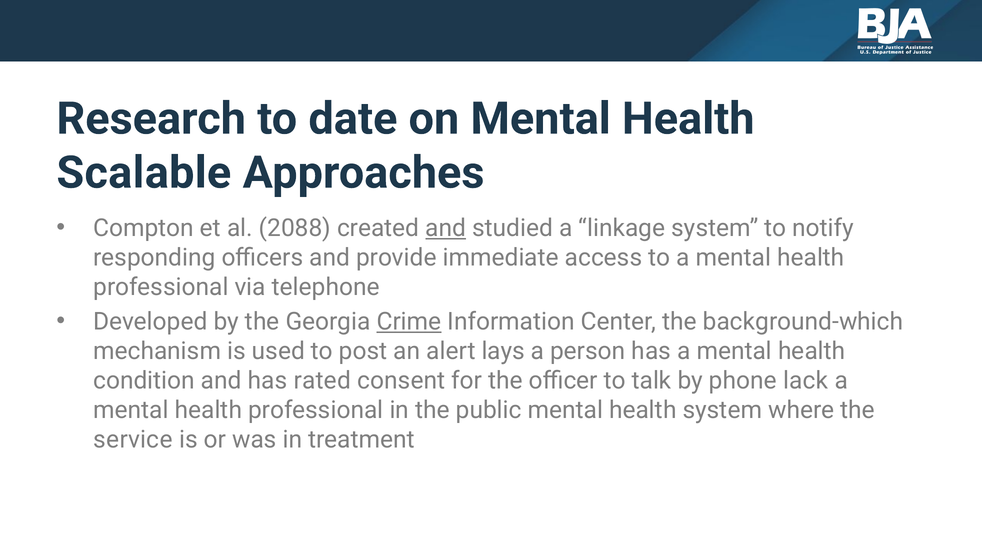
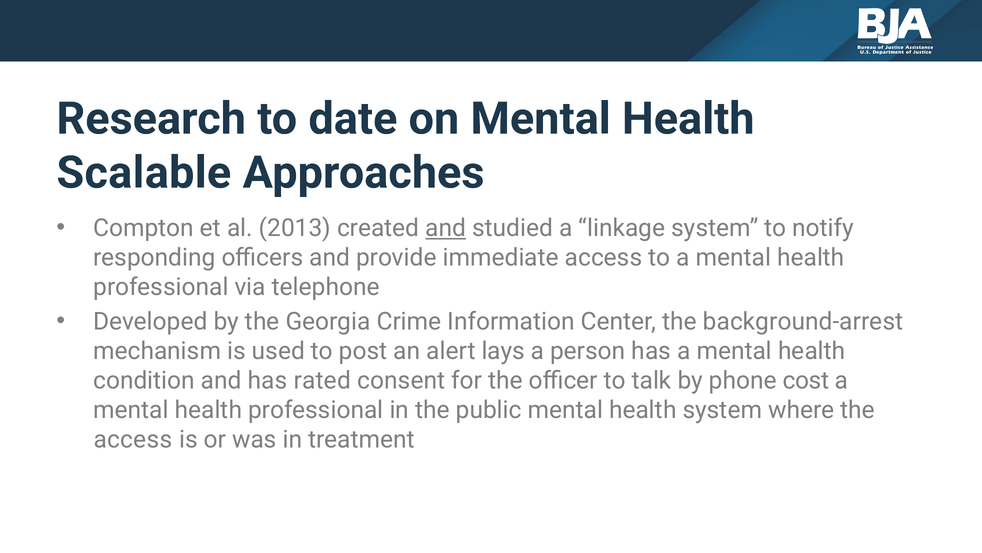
2088: 2088 -> 2013
Crime underline: present -> none
background-which: background-which -> background-arrest
lack: lack -> cost
service at (133, 439): service -> access
